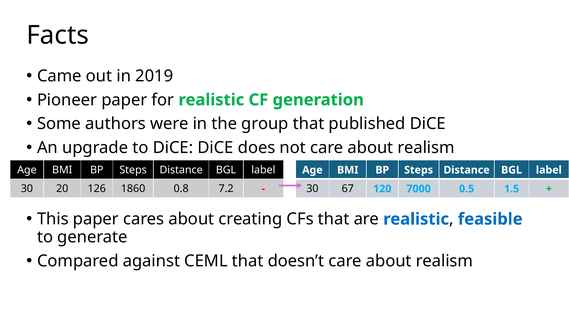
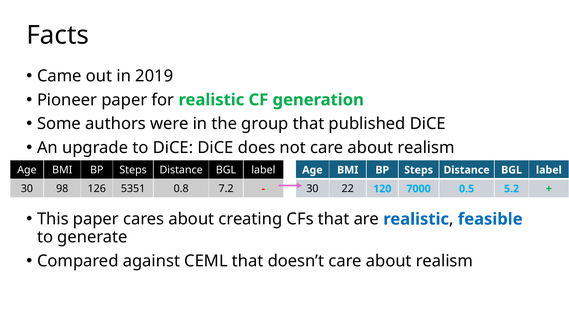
20: 20 -> 98
1860: 1860 -> 5351
67: 67 -> 22
1.5: 1.5 -> 5.2
